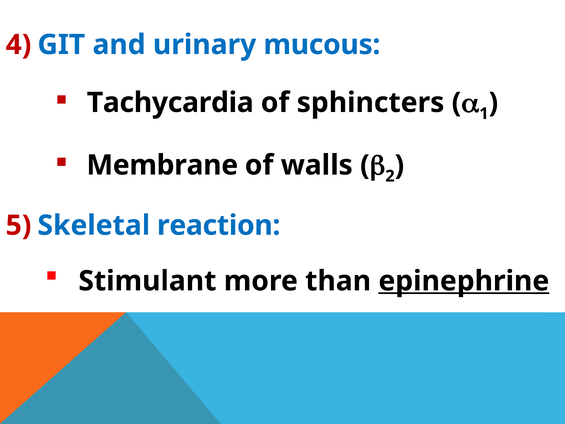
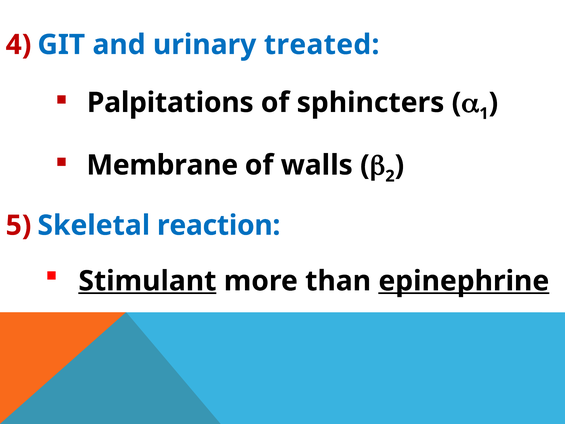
mucous: mucous -> treated
Tachycardia: Tachycardia -> Palpitations
Stimulant underline: none -> present
